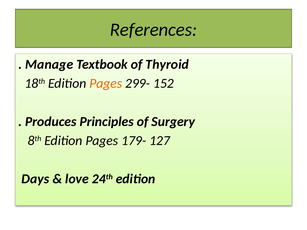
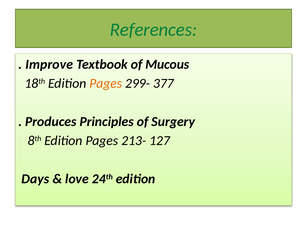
References colour: black -> green
Manage: Manage -> Improve
Thyroid: Thyroid -> Mucous
152: 152 -> 377
179-: 179- -> 213-
